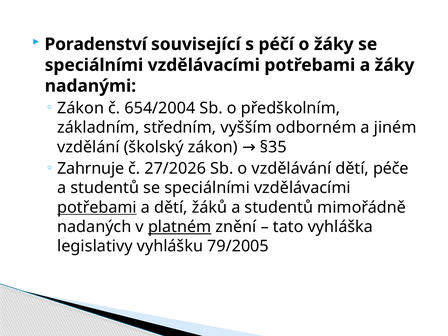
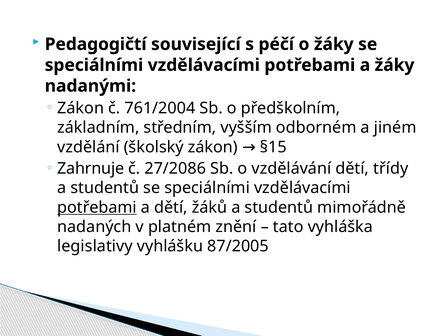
Poradenství: Poradenství -> Pedagogičtí
654/2004: 654/2004 -> 761/2004
§35: §35 -> §15
27/2026: 27/2026 -> 27/2086
péče: péče -> třídy
platném underline: present -> none
79/2005: 79/2005 -> 87/2005
